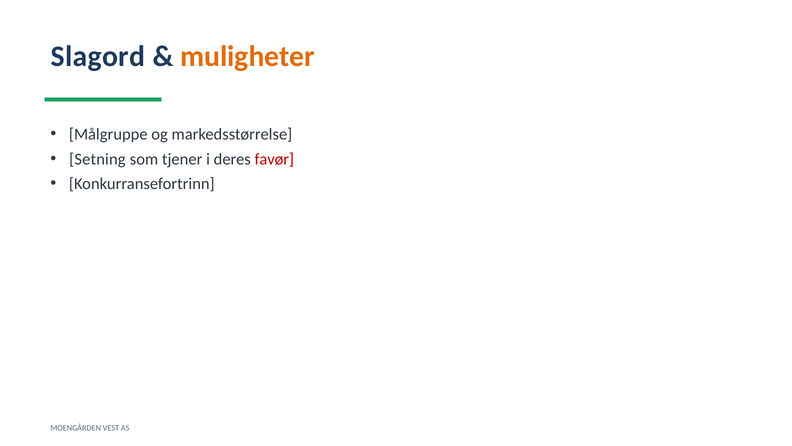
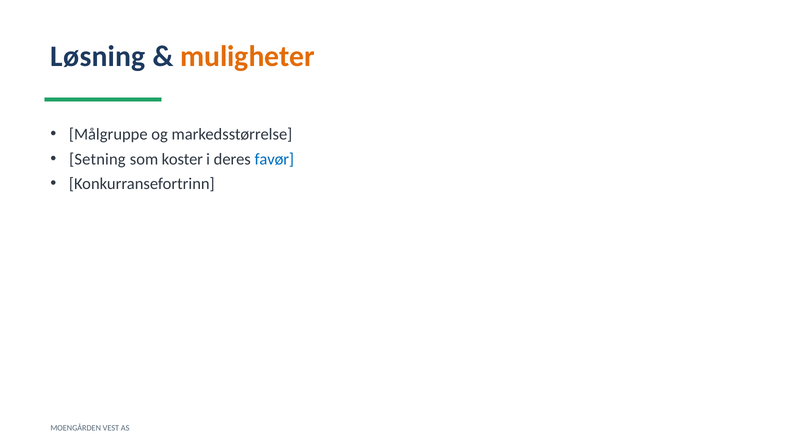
Slagord: Slagord -> Løsning
tjener: tjener -> koster
favør colour: red -> blue
